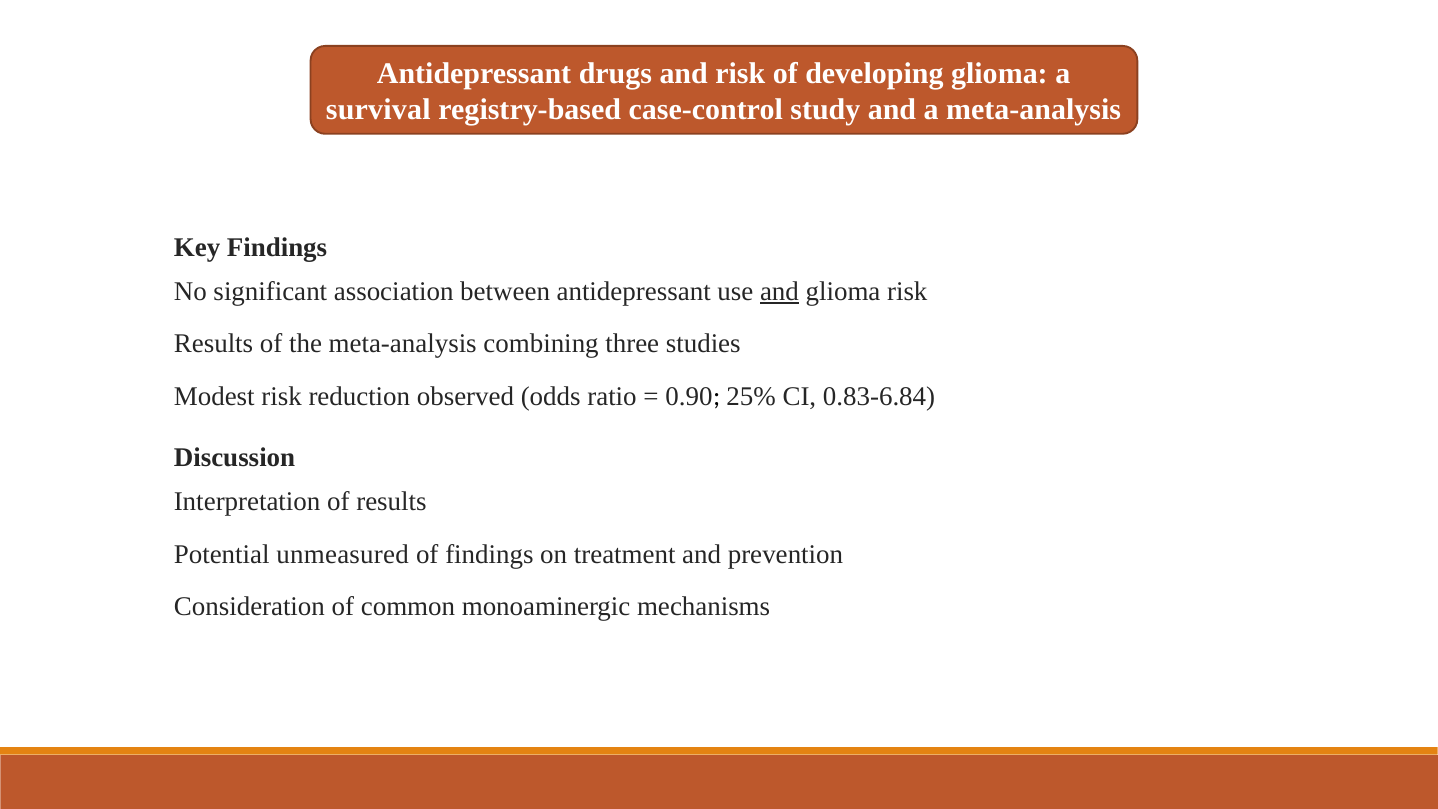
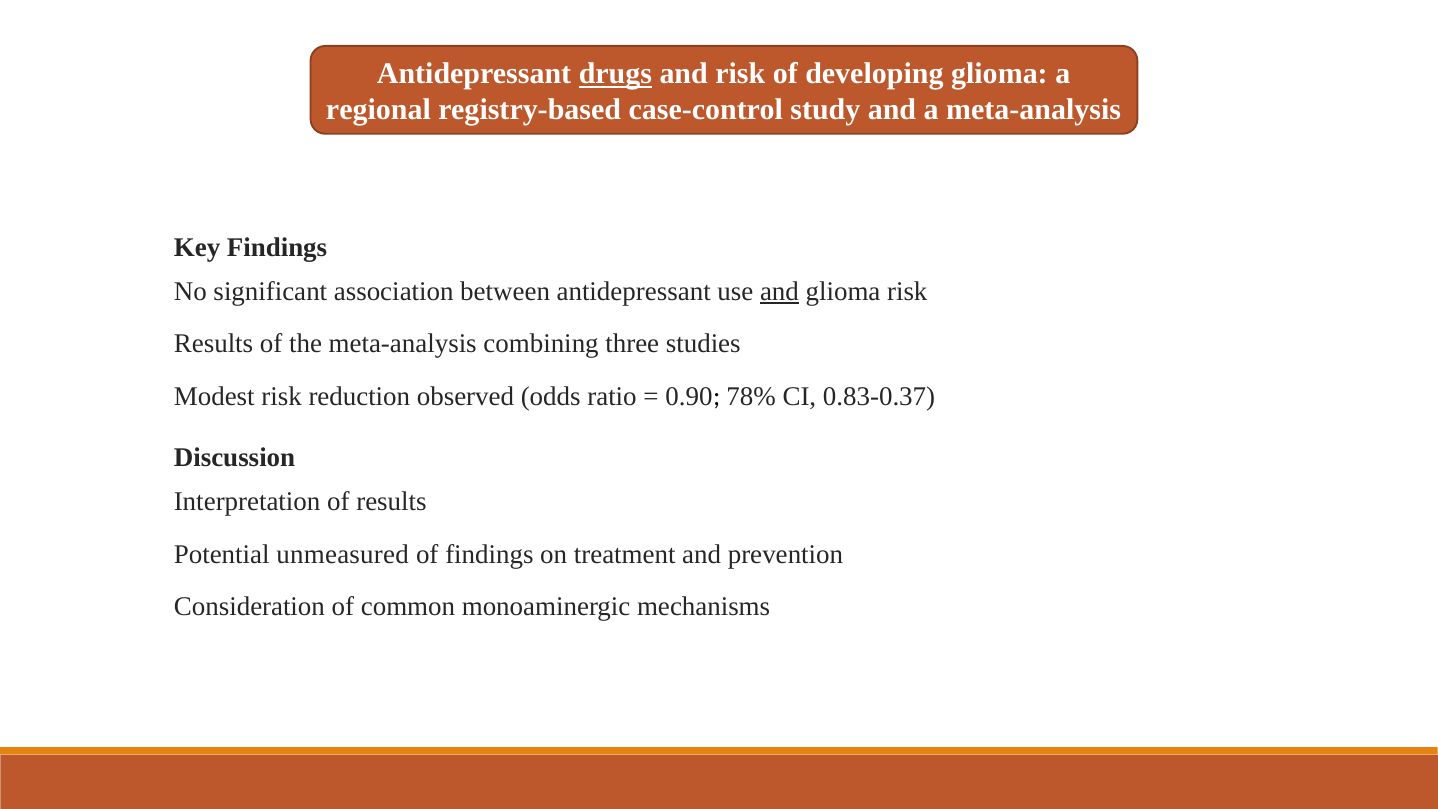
drugs underline: none -> present
survival: survival -> regional
25%: 25% -> 78%
0.83-6.84: 0.83-6.84 -> 0.83-0.37
